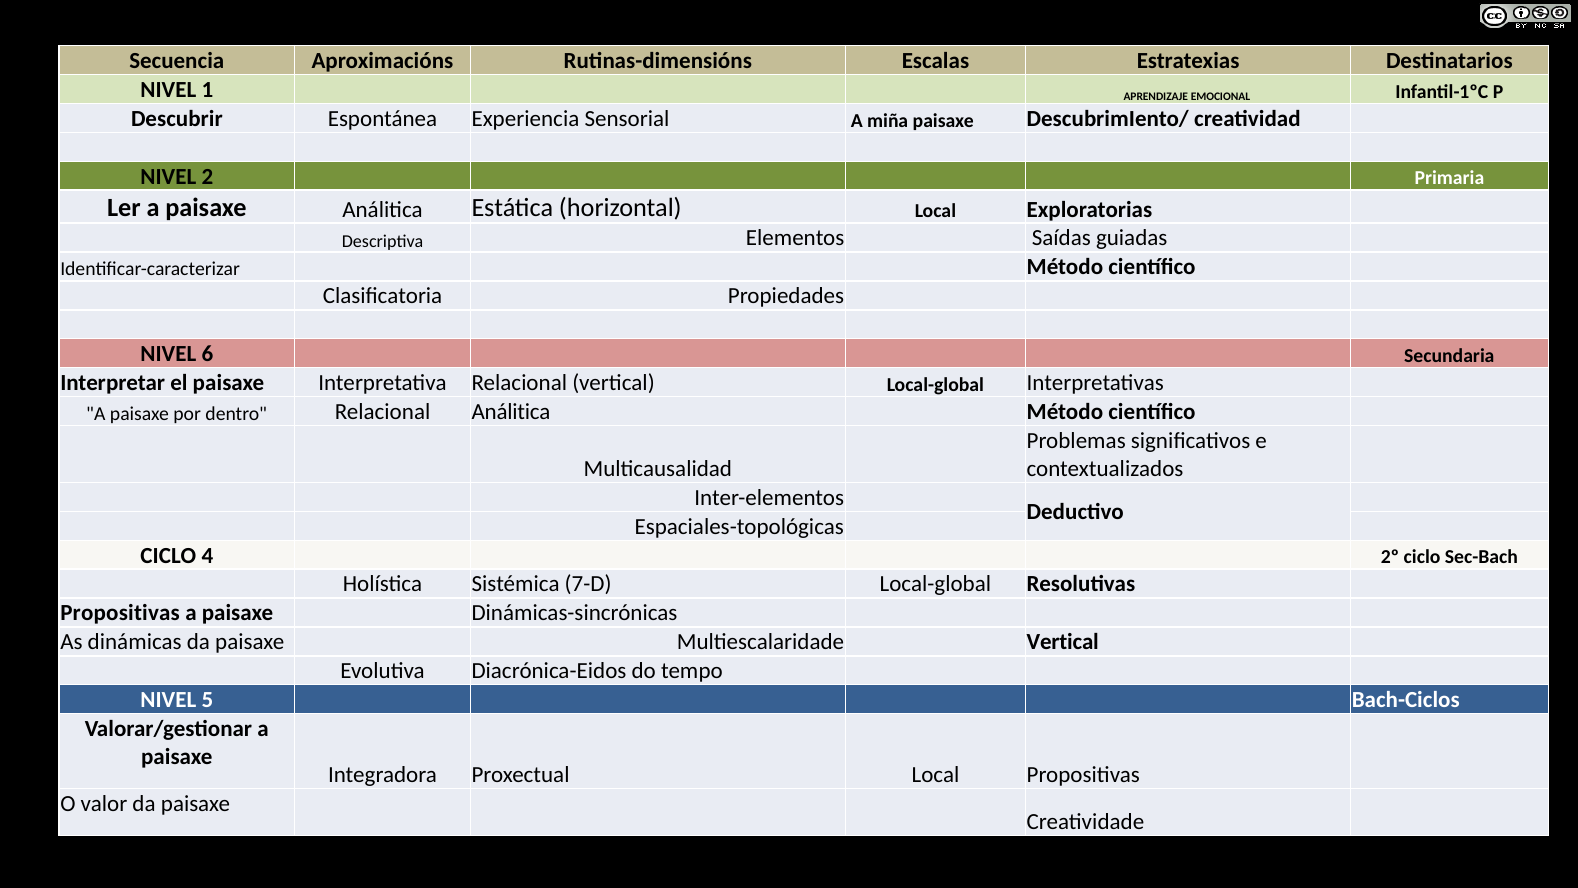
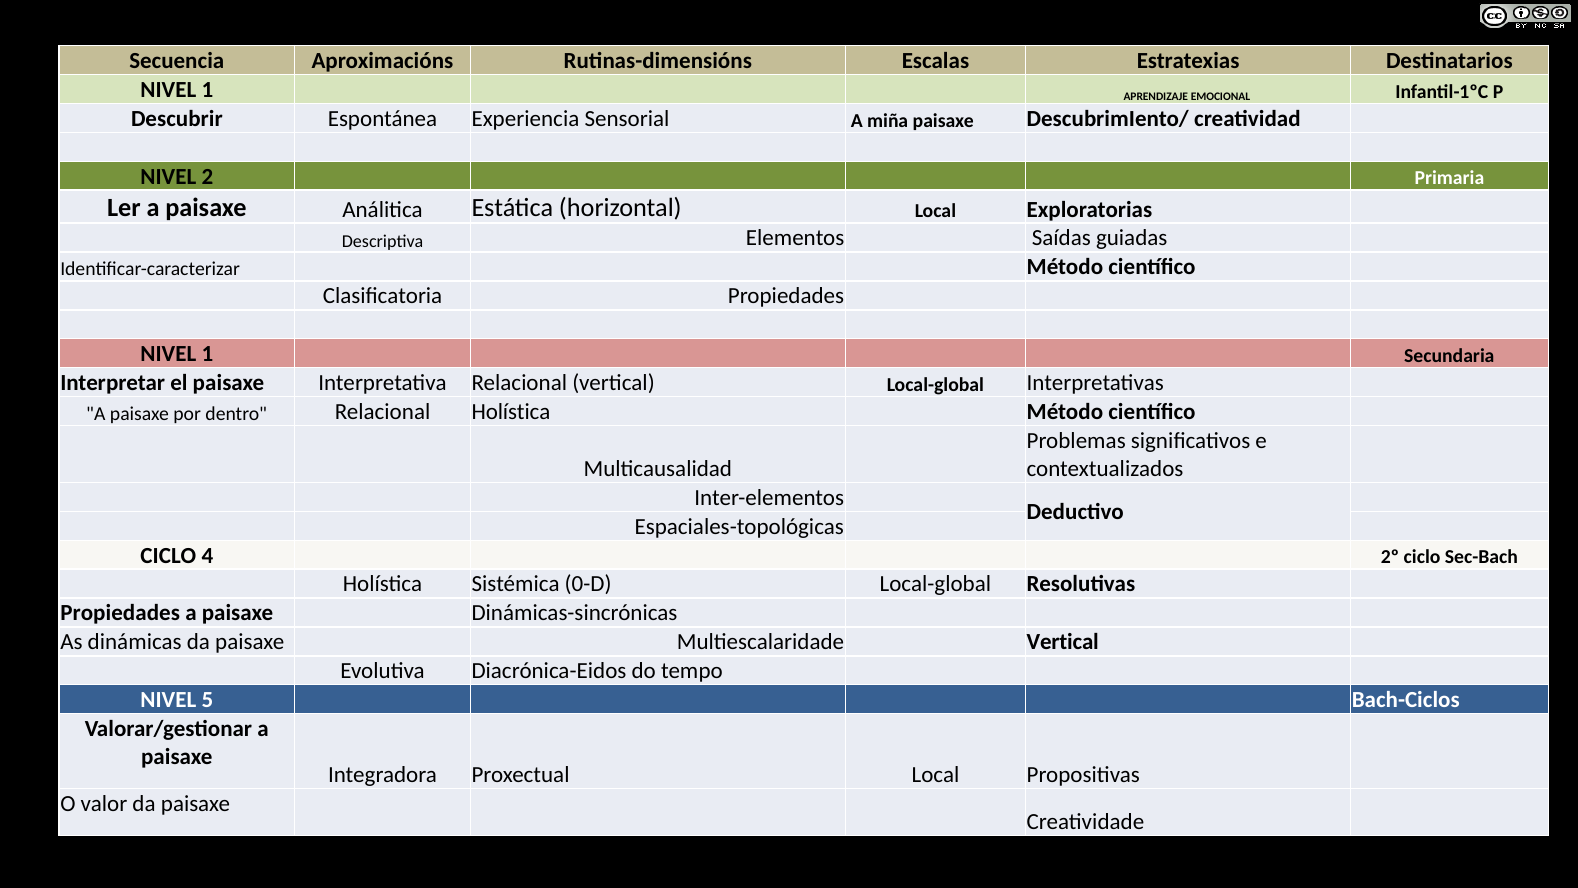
6 at (207, 354): 6 -> 1
Relacional Análitica: Análitica -> Holística
7-D: 7-D -> 0-D
Propositivas at (120, 613): Propositivas -> Propiedades
